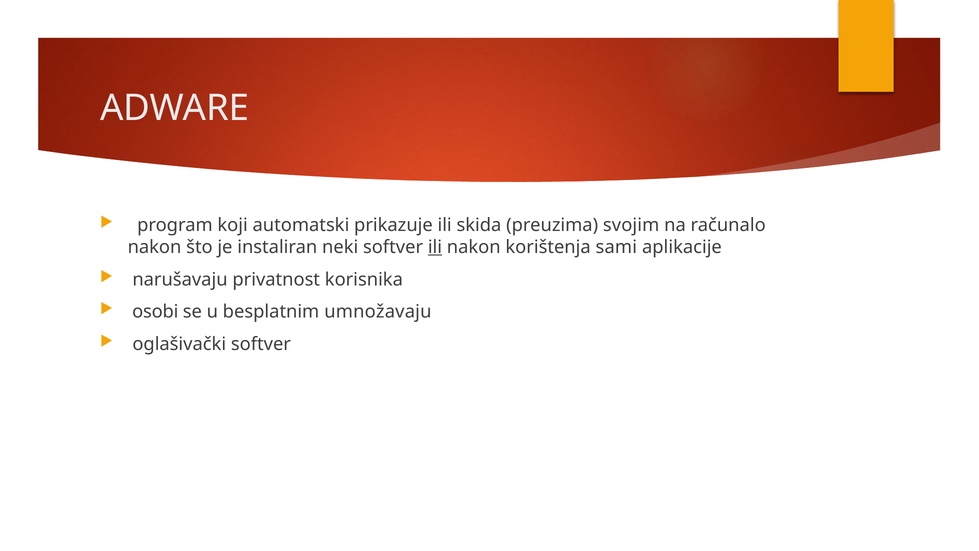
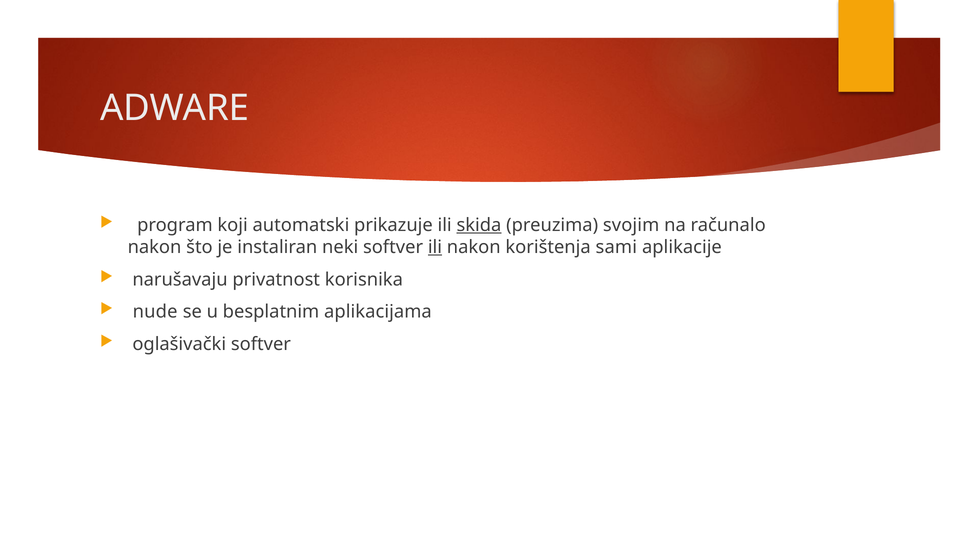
skida underline: none -> present
osobi: osobi -> nude
umnožavaju: umnožavaju -> aplikacijama
